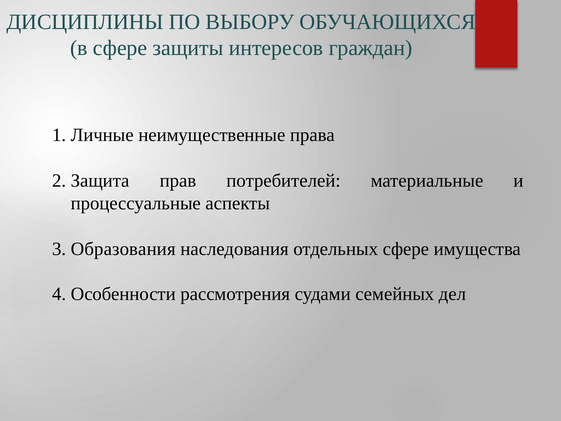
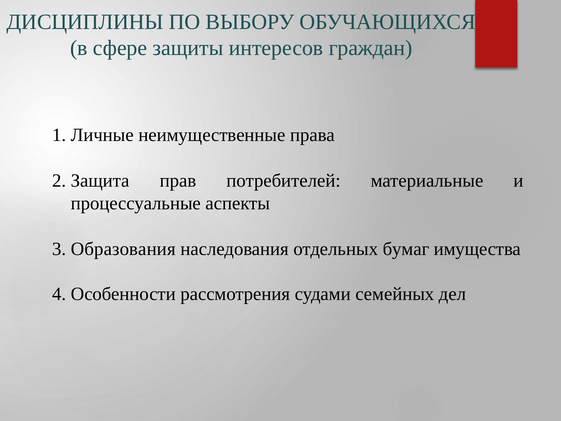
отдельных сфере: сфере -> бумаг
